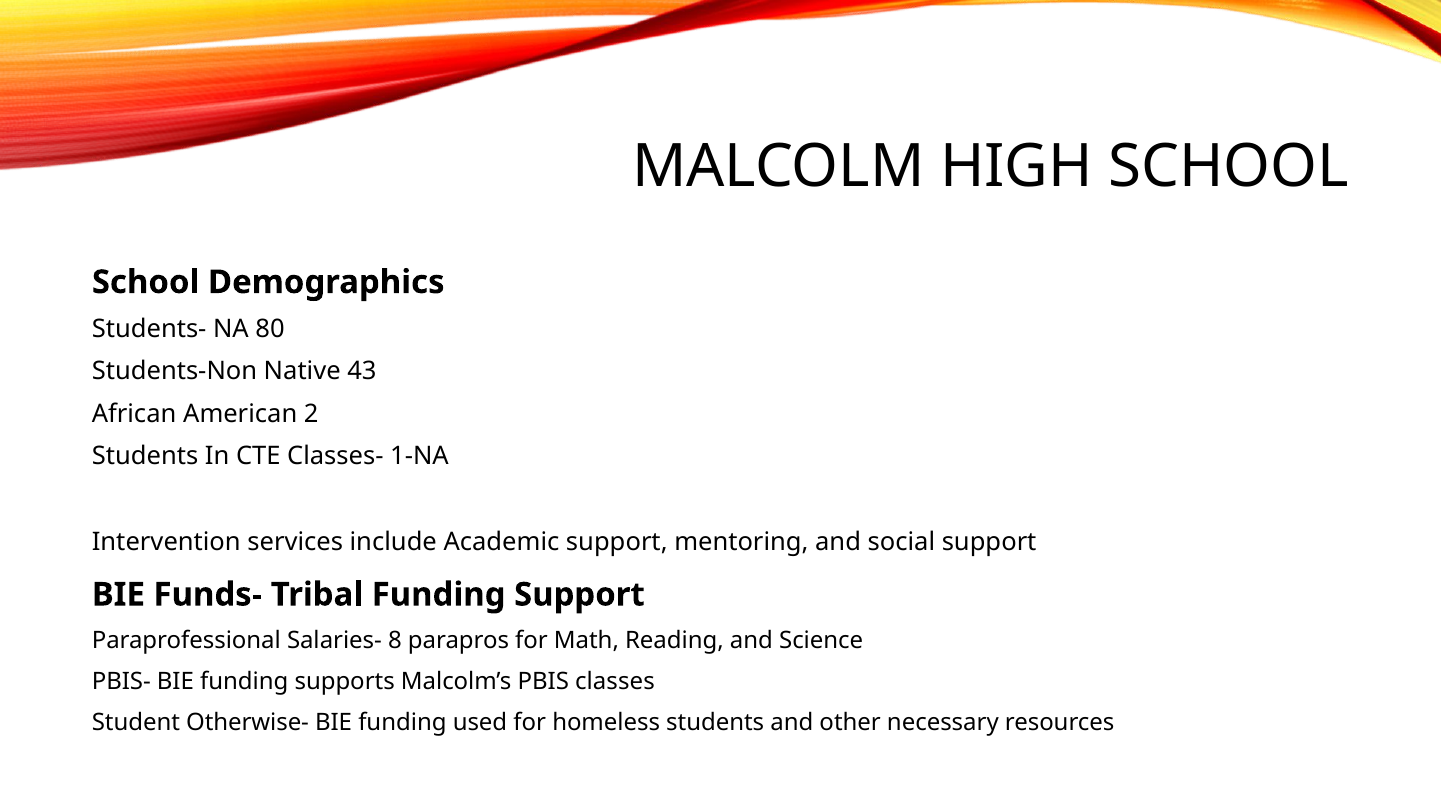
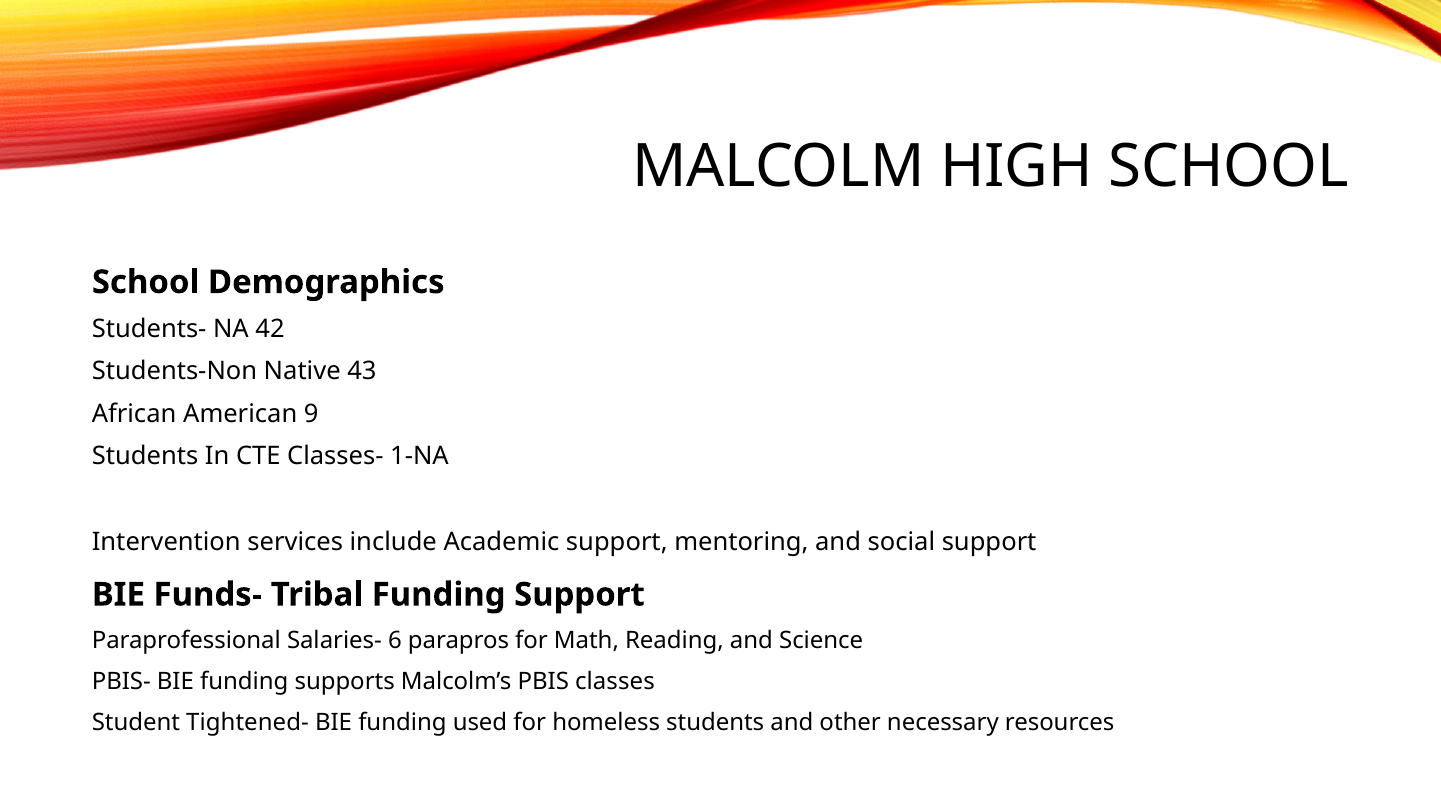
80: 80 -> 42
2: 2 -> 9
8: 8 -> 6
Otherwise-: Otherwise- -> Tightened-
